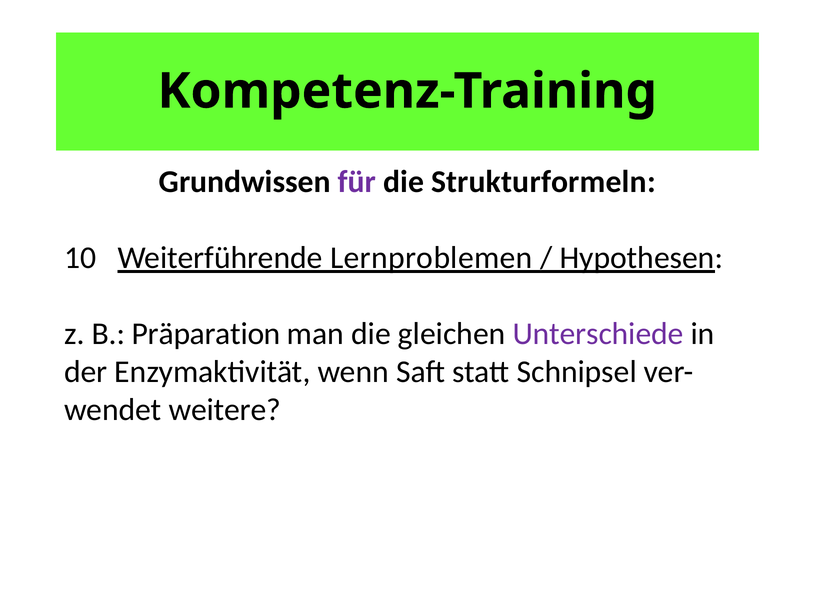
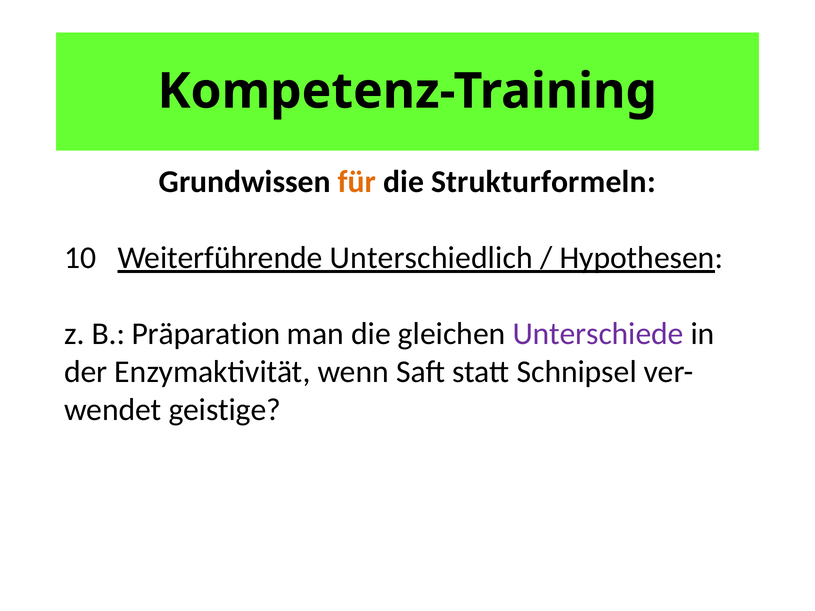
für colour: purple -> orange
Lernproblemen: Lernproblemen -> Unterschiedlich
weitere: weitere -> geistige
